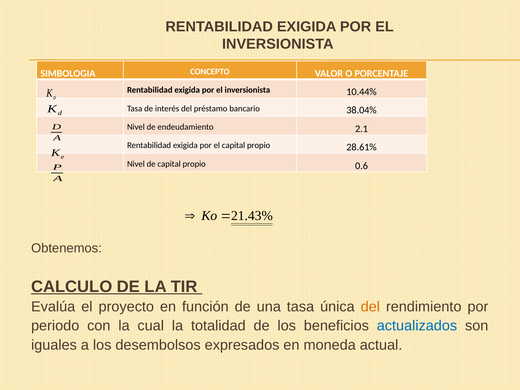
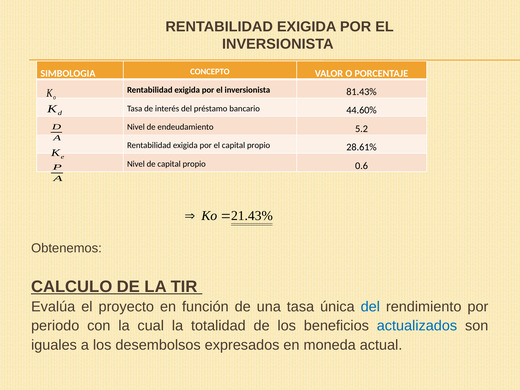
10.44%: 10.44% -> 81.43%
38.04%: 38.04% -> 44.60%
2.1: 2.1 -> 5.2
del at (370, 307) colour: orange -> blue
